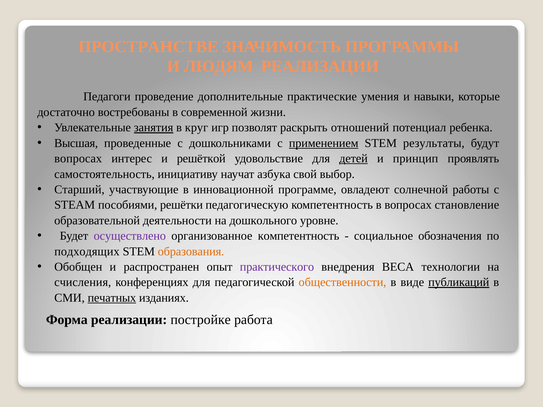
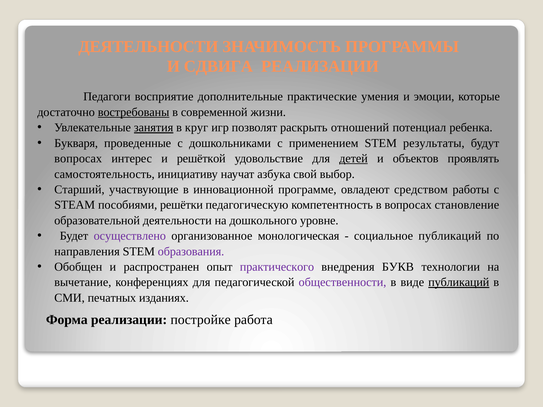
ПРОСТРАНСТВЕ at (148, 47): ПРОСТРАНСТВЕ -> ДЕЯТЕЛЬНОСТИ
ЛЮДЯМ: ЛЮДЯМ -> СДВИГА
проведение: проведение -> восприятие
навыки: навыки -> эмоции
востребованы underline: none -> present
Высшая: Высшая -> Букваря
применением underline: present -> none
принцип: принцип -> объектов
солнечной: солнечной -> средством
организованное компетентность: компетентность -> монологическая
социальное обозначения: обозначения -> публикаций
подходящих: подходящих -> направления
образования colour: orange -> purple
ВЕСА: ВЕСА -> БУКВ
счисления: счисления -> вычетание
общественности colour: orange -> purple
печатных underline: present -> none
